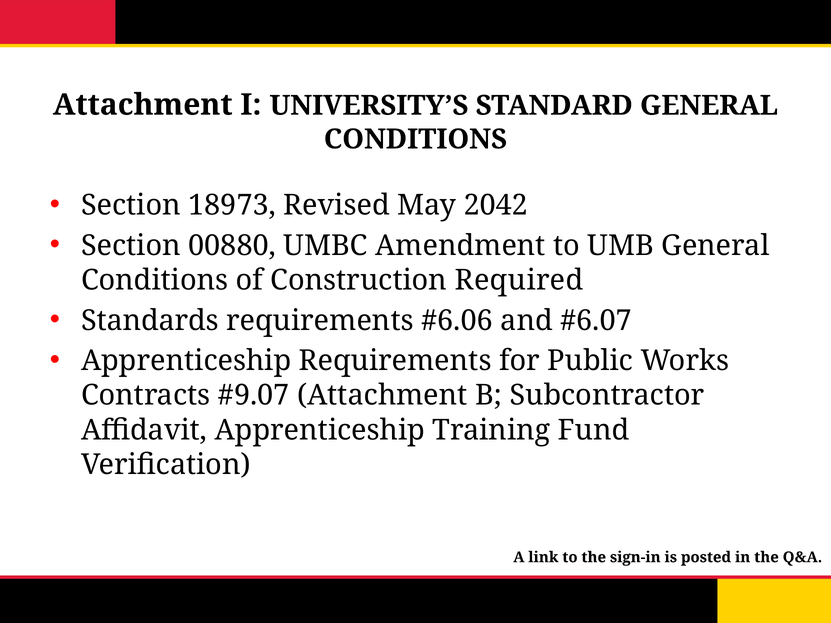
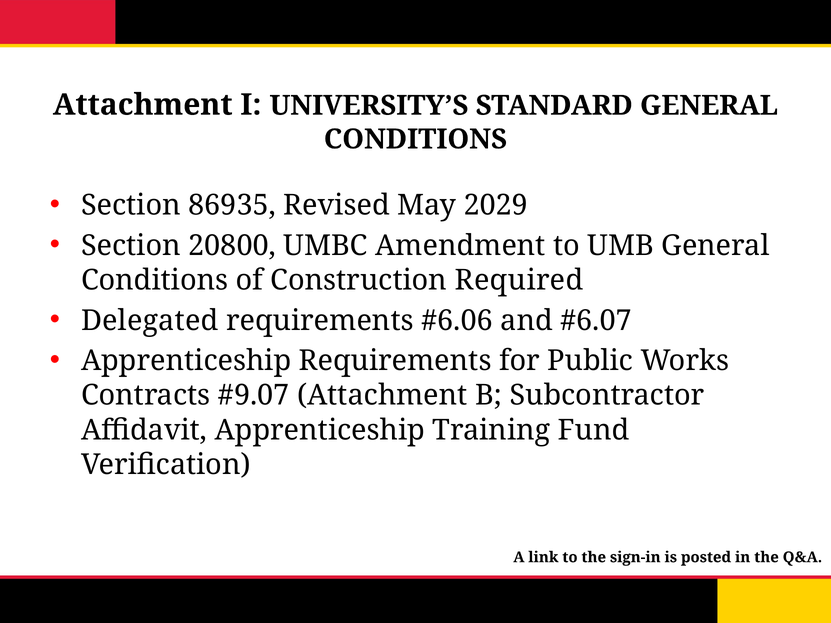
18973: 18973 -> 86935
2042: 2042 -> 2029
00880: 00880 -> 20800
Standards: Standards -> Delegated
